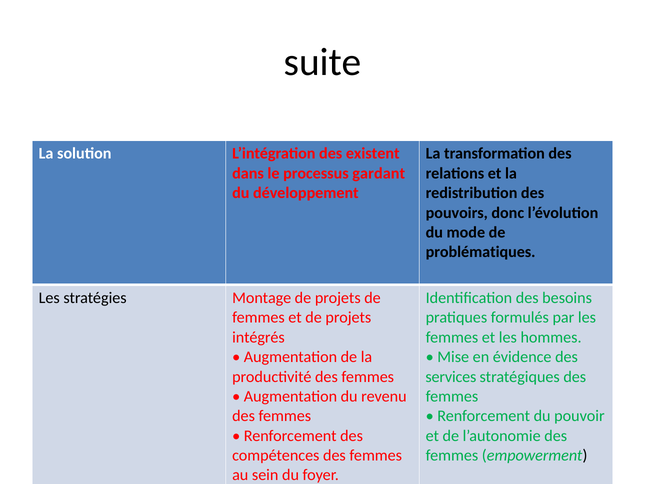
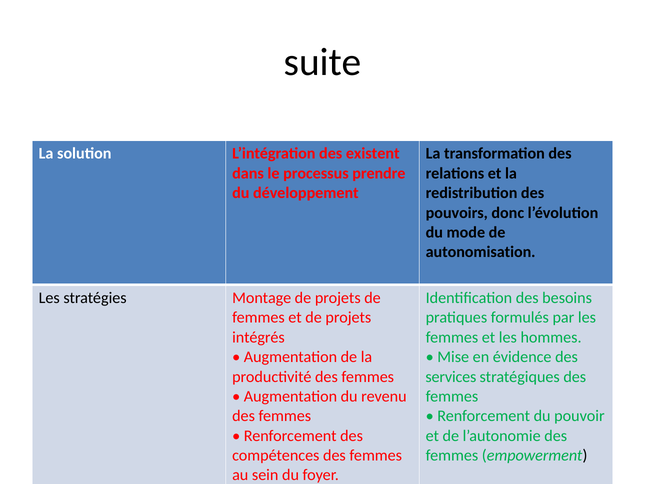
gardant: gardant -> prendre
problématiques: problématiques -> autonomisation
